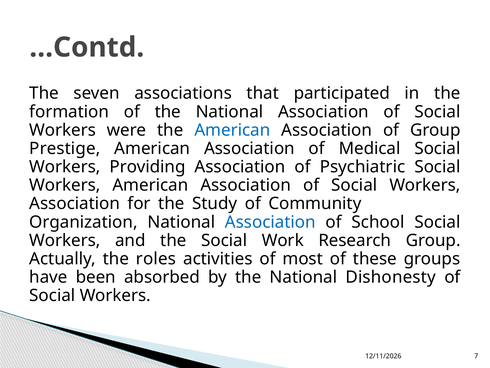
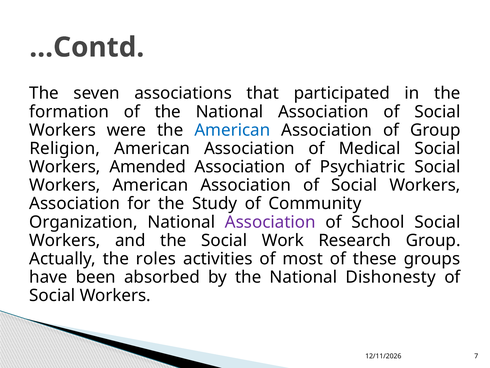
Prestige: Prestige -> Religion
Providing: Providing -> Amended
Association at (270, 222) colour: blue -> purple
